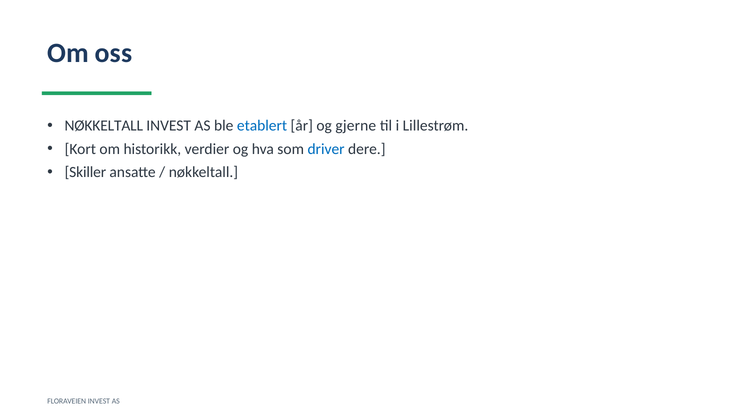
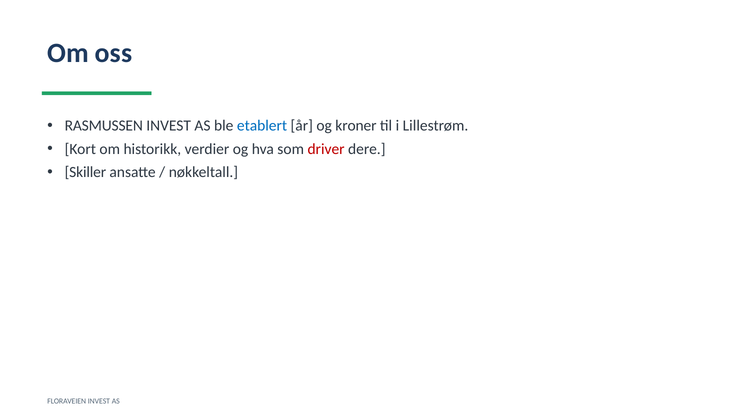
NØKKELTALL at (104, 126): NØKKELTALL -> RASMUSSEN
gjerne: gjerne -> kroner
driver colour: blue -> red
